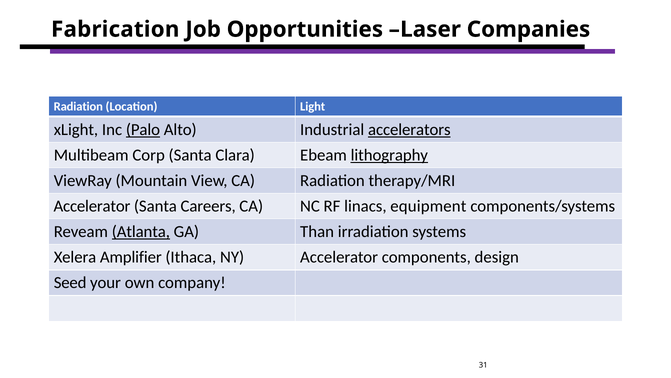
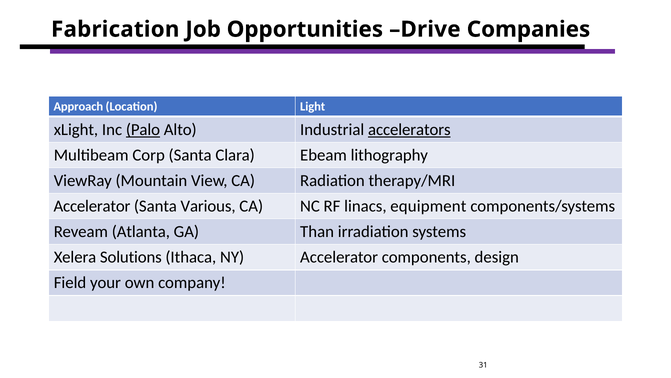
Laser: Laser -> Drive
Radiation at (78, 106): Radiation -> Approach
lithography underline: present -> none
Careers: Careers -> Various
Atlanta underline: present -> none
Amplifier: Amplifier -> Solutions
Seed: Seed -> Field
